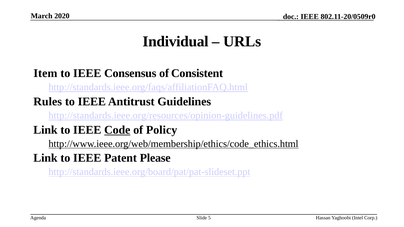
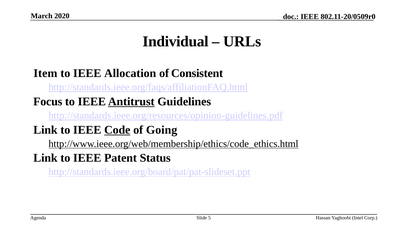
Consensus: Consensus -> Allocation
Rules: Rules -> Focus
Antitrust underline: none -> present
Policy: Policy -> Going
Please: Please -> Status
